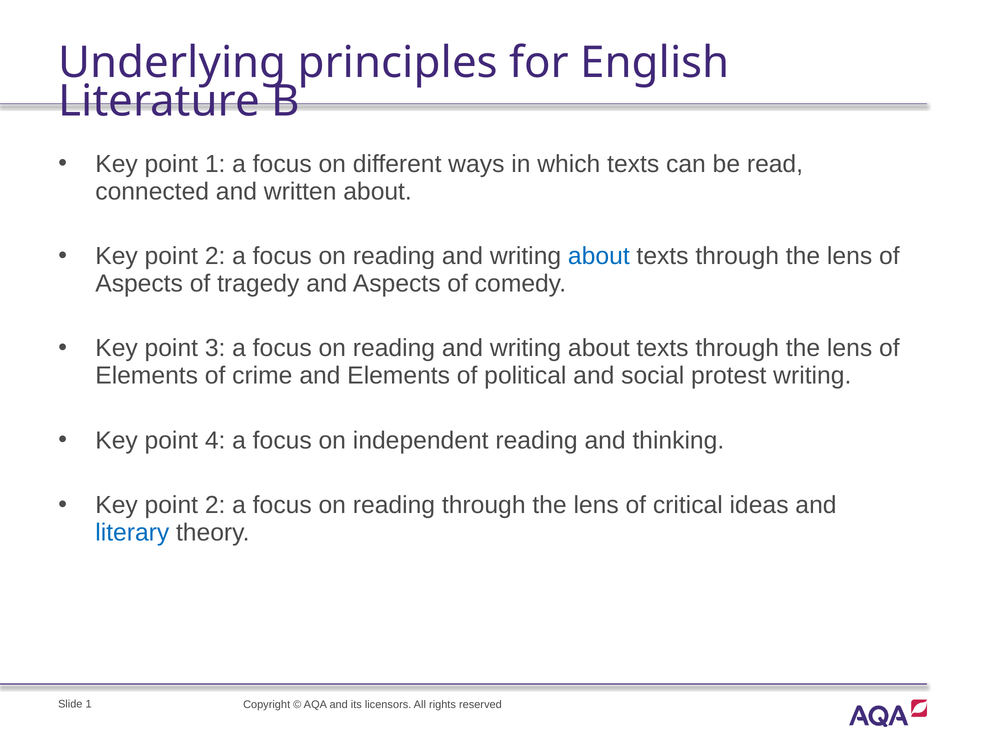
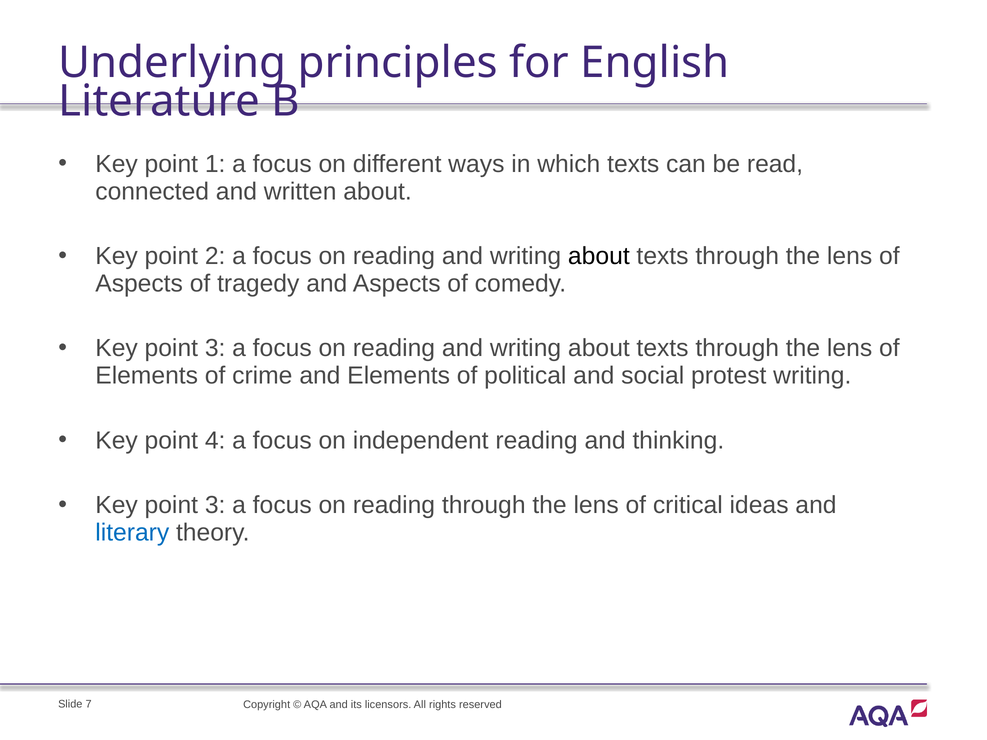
about at (599, 256) colour: blue -> black
2 at (215, 505): 2 -> 3
Slide 1: 1 -> 7
